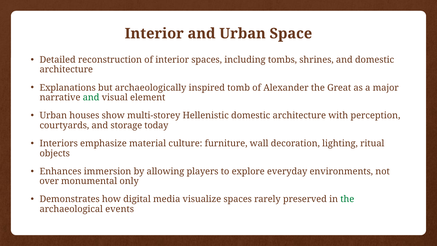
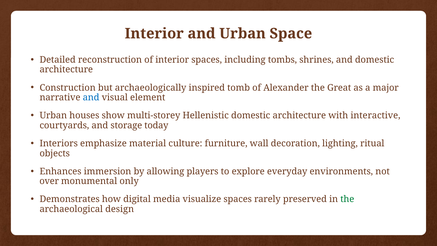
Explanations: Explanations -> Construction
and at (91, 97) colour: green -> blue
perception: perception -> interactive
events: events -> design
